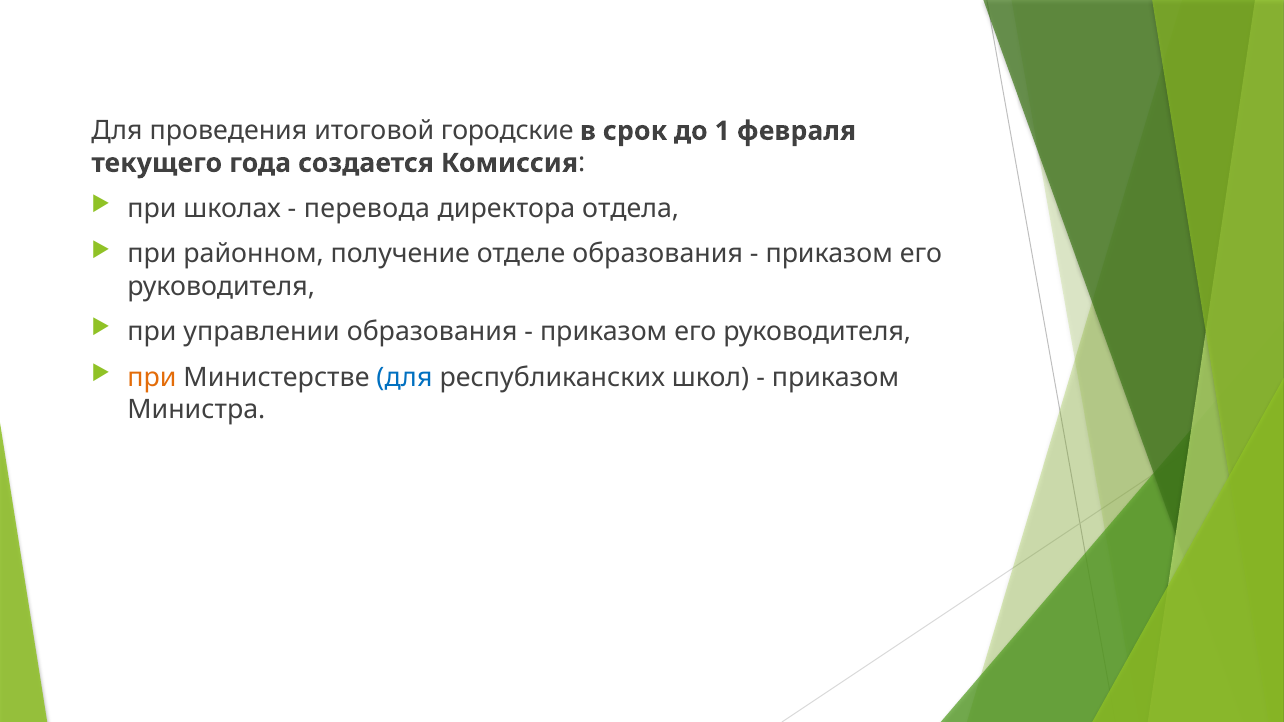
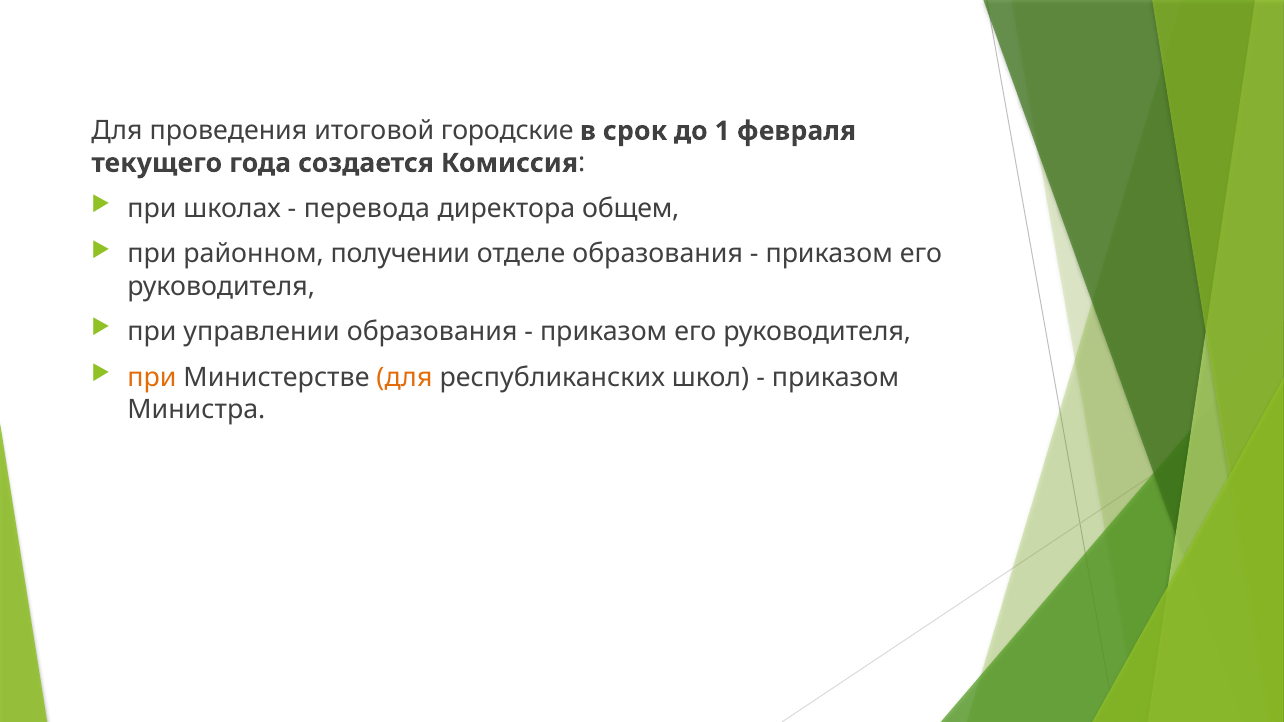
отдела: отдела -> общем
получение: получение -> получении
для at (404, 377) colour: blue -> orange
